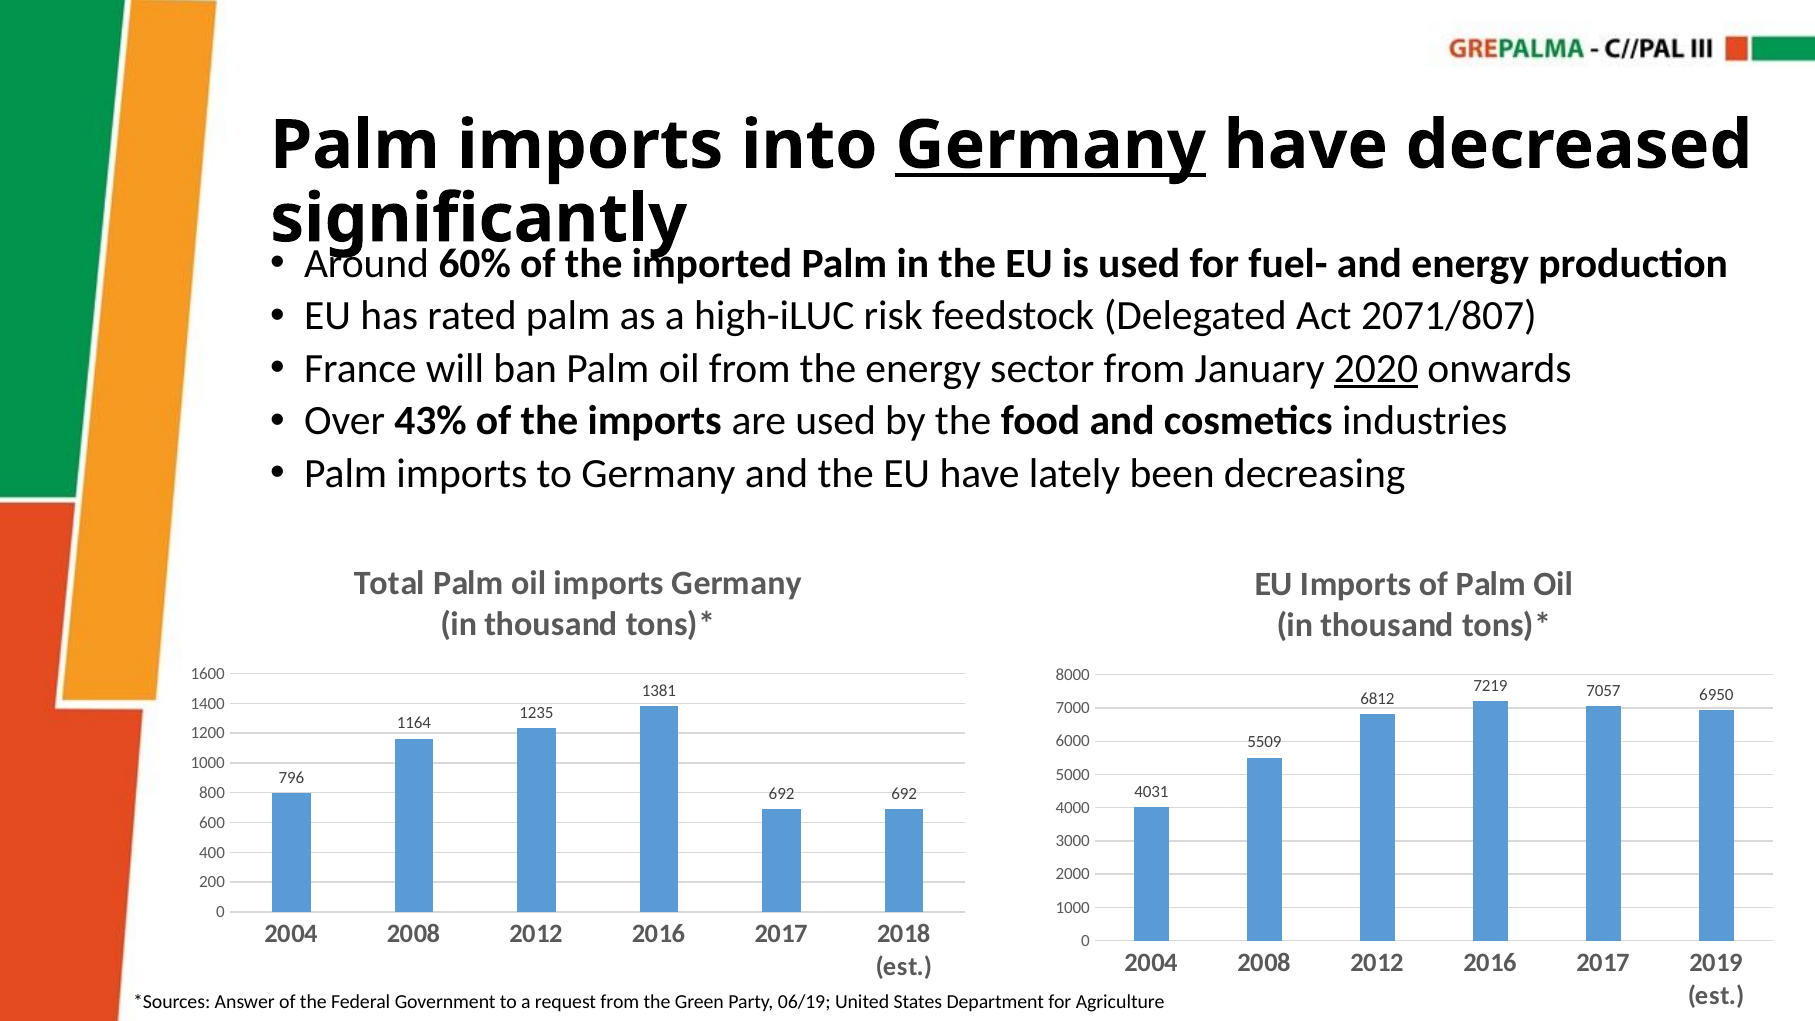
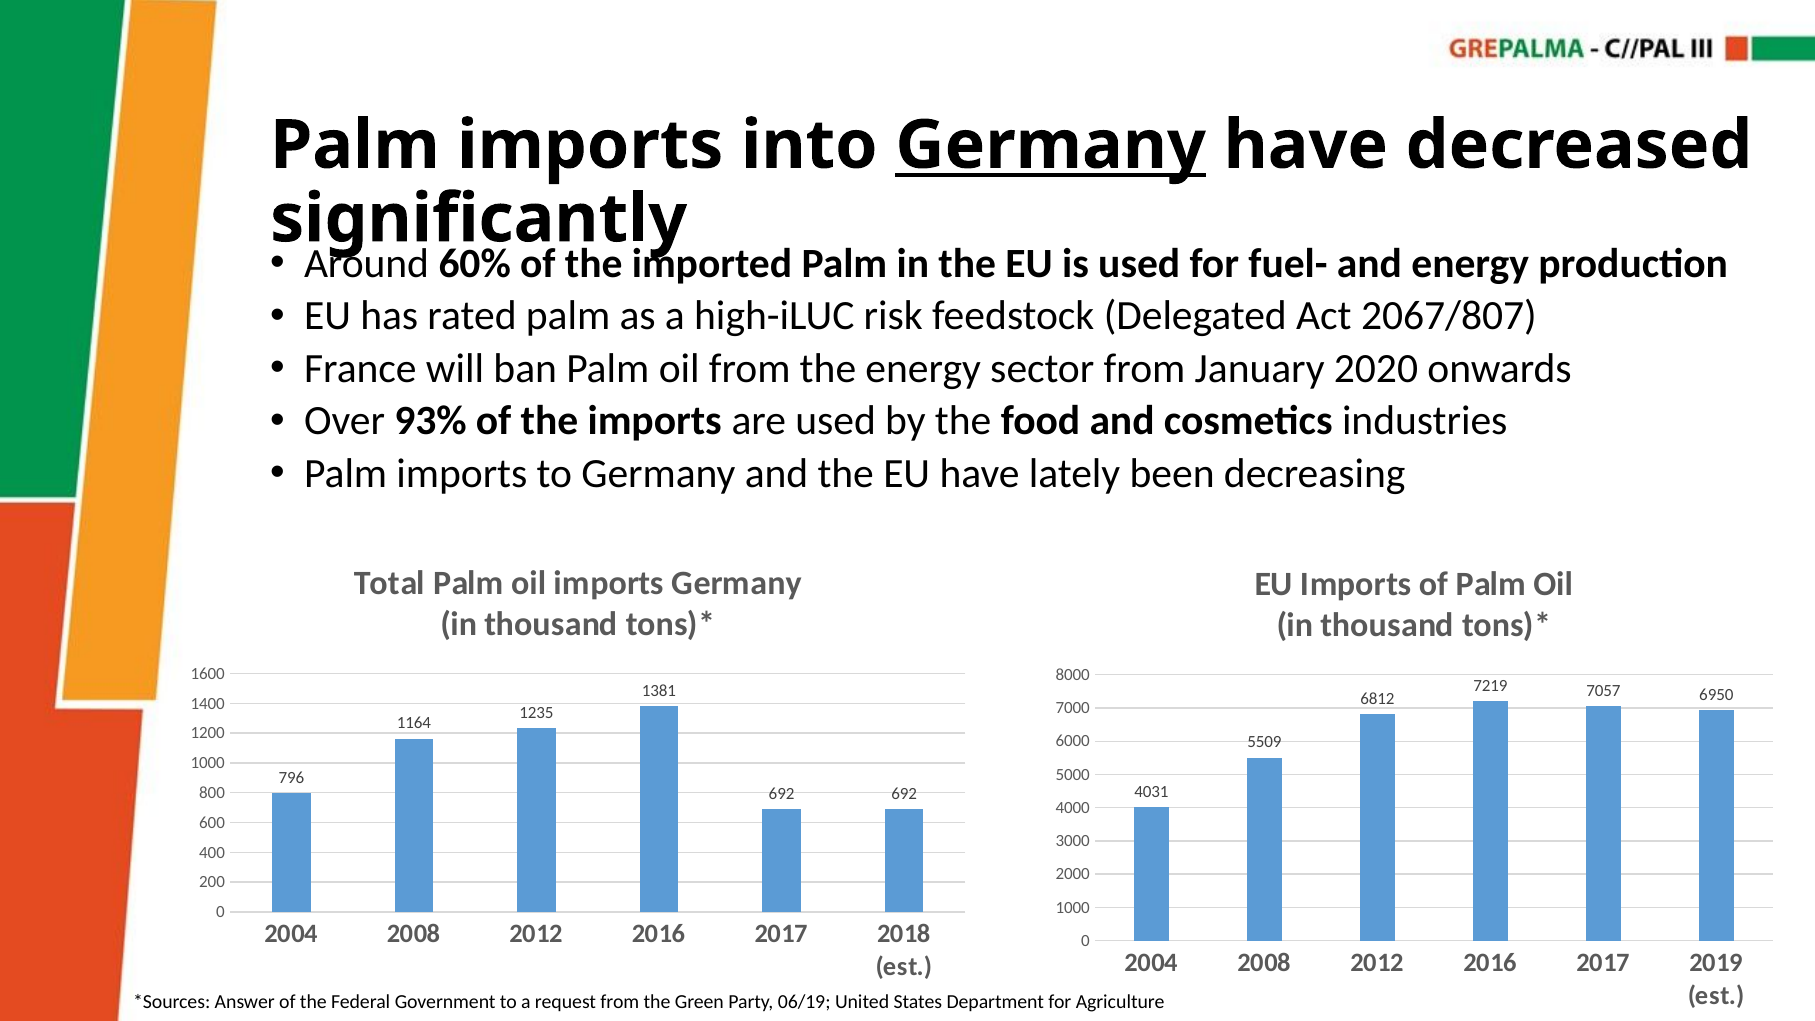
2071/807: 2071/807 -> 2067/807
2020 underline: present -> none
43%: 43% -> 93%
